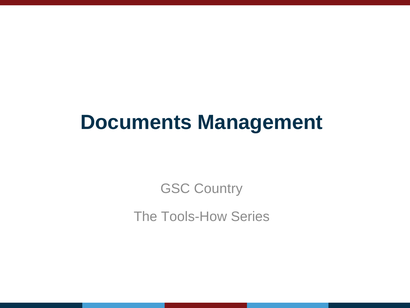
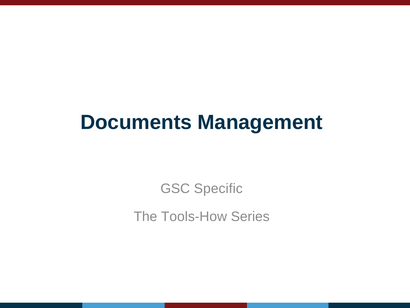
Country: Country -> Specific
